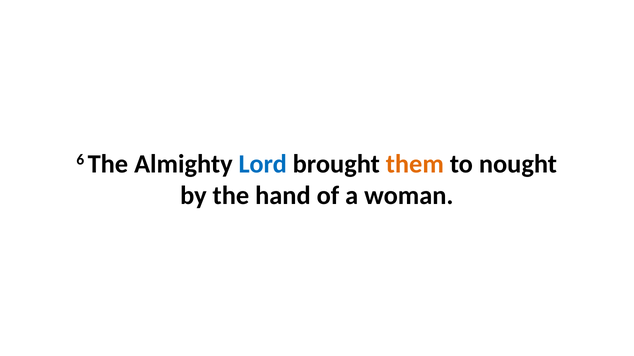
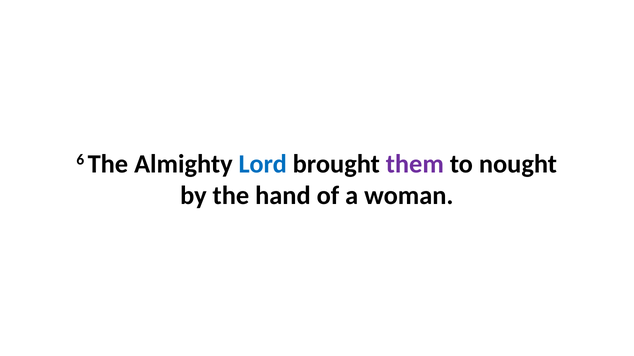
them colour: orange -> purple
